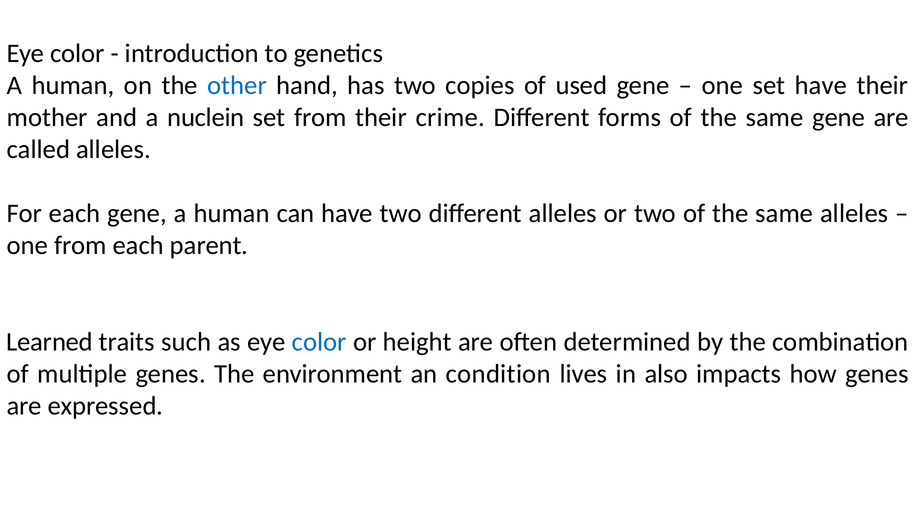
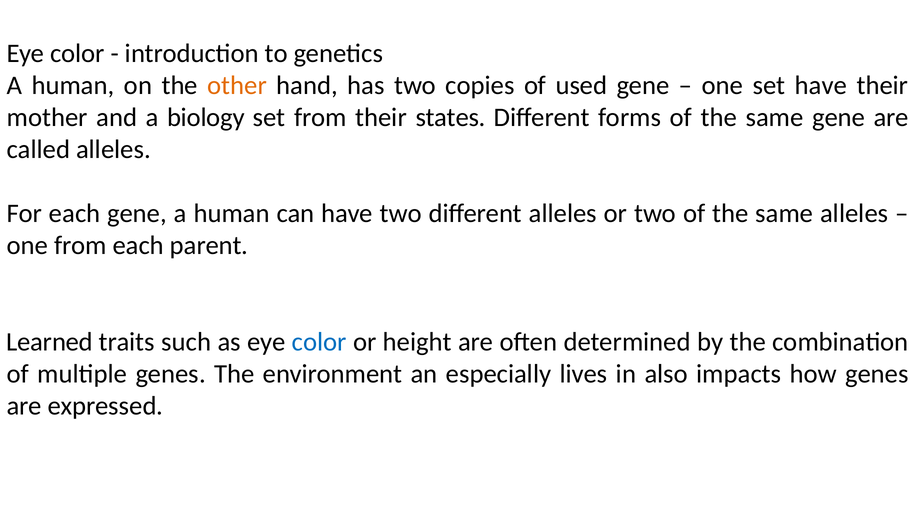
other colour: blue -> orange
nuclein: nuclein -> biology
crime: crime -> states
condition: condition -> especially
